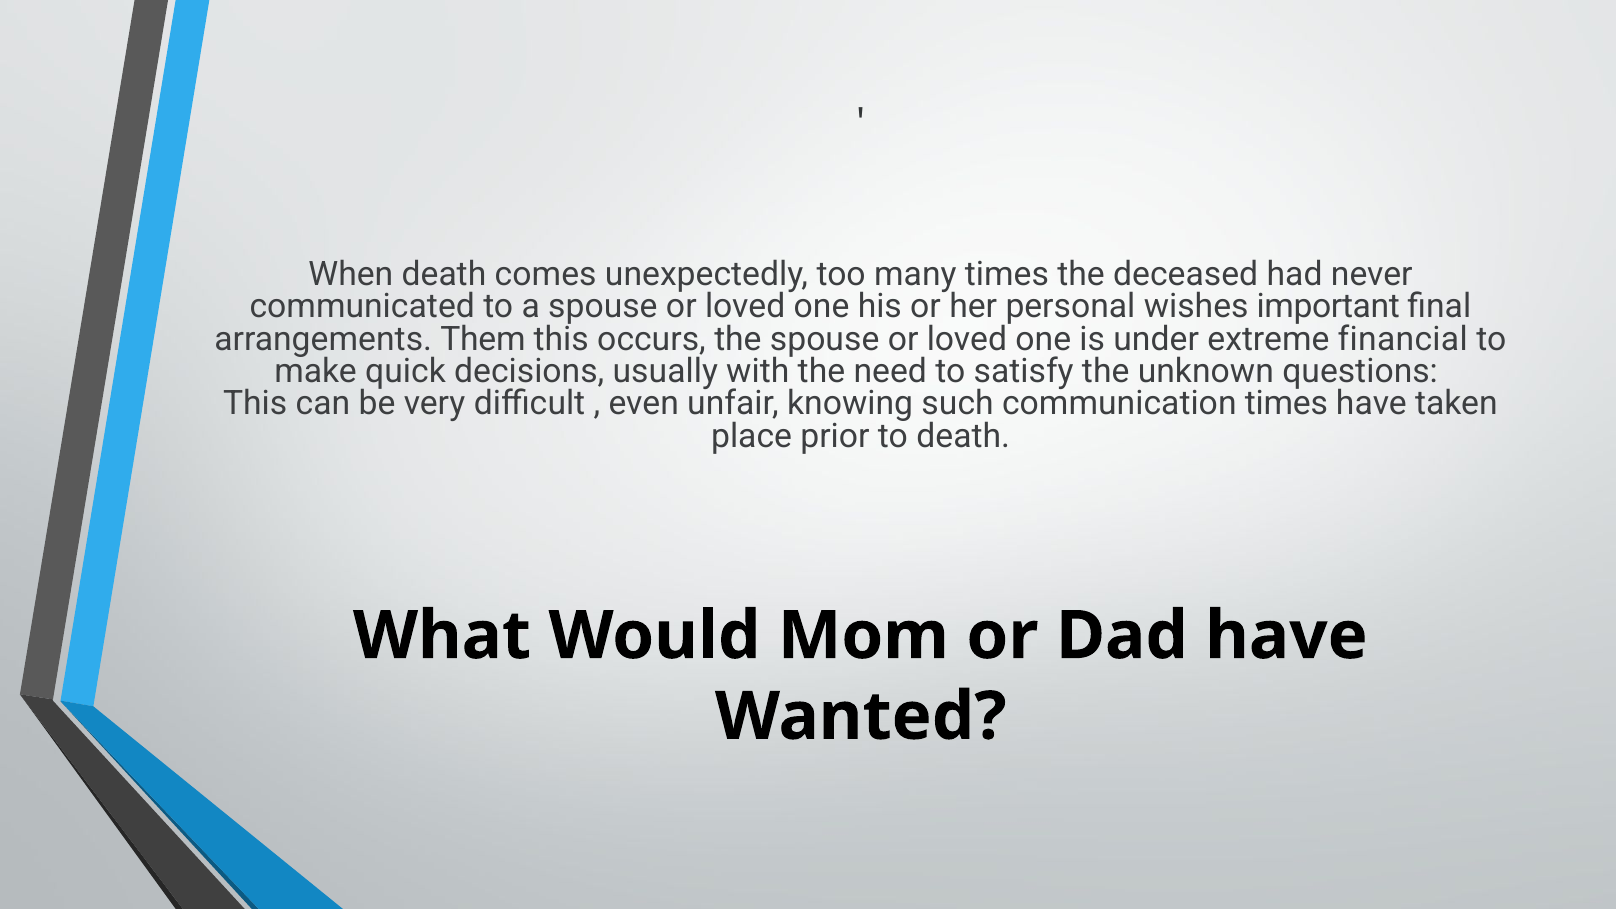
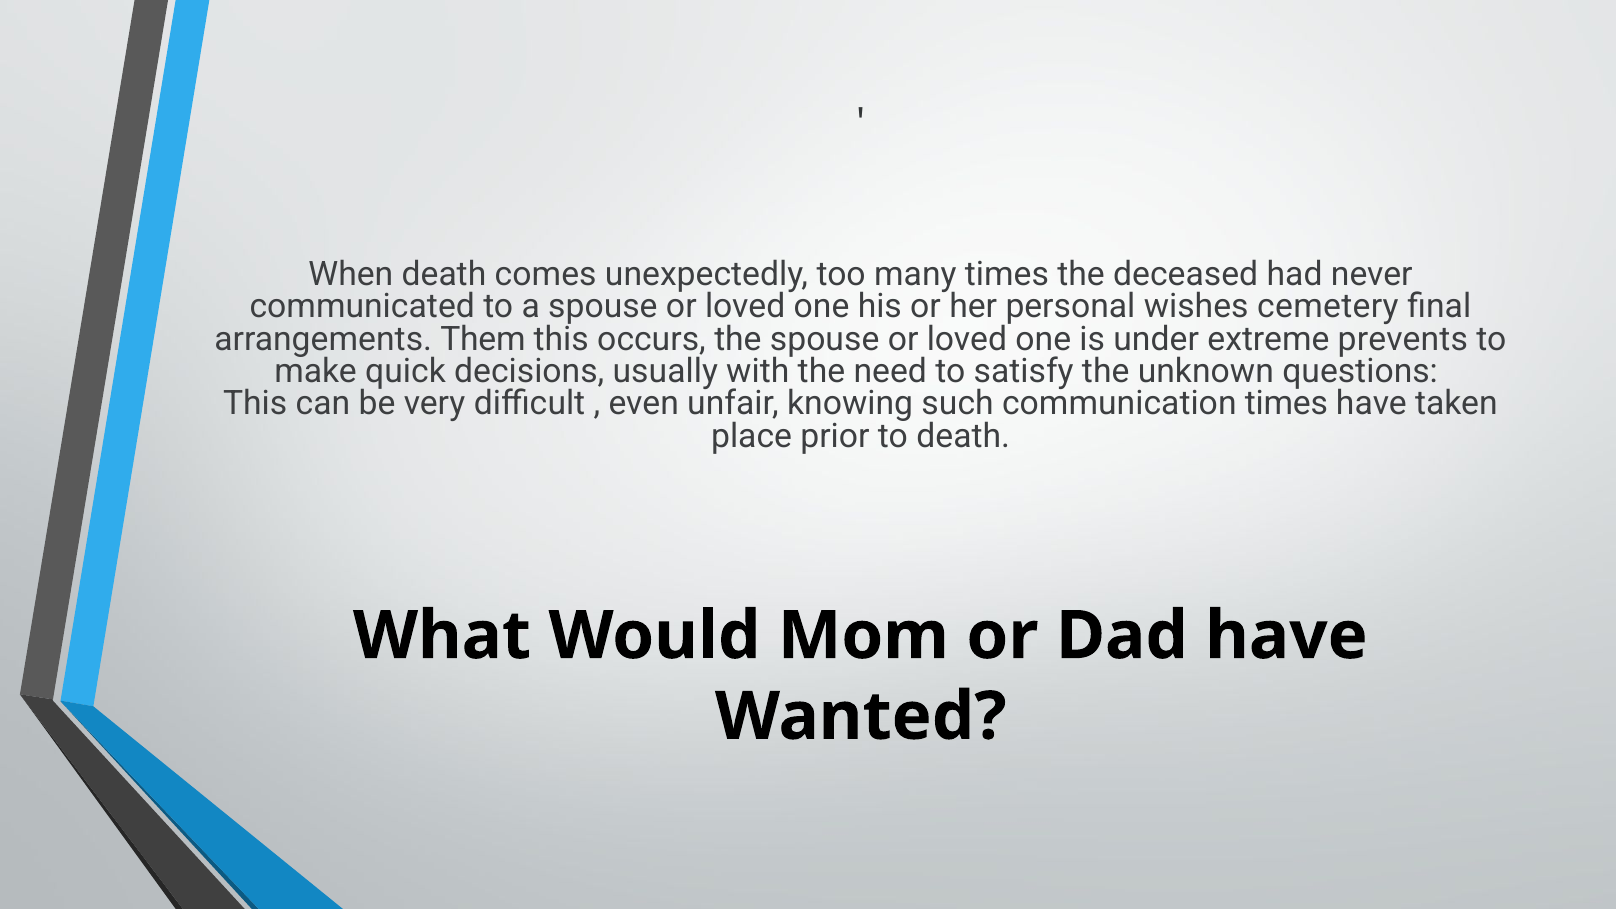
important: important -> cemetery
financial: financial -> prevents
